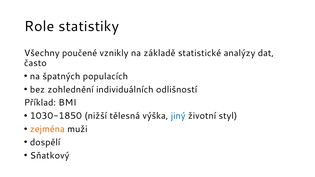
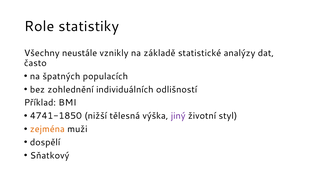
poučené: poučené -> neustále
1030-1850: 1030-1850 -> 4741-1850
jiný colour: blue -> purple
